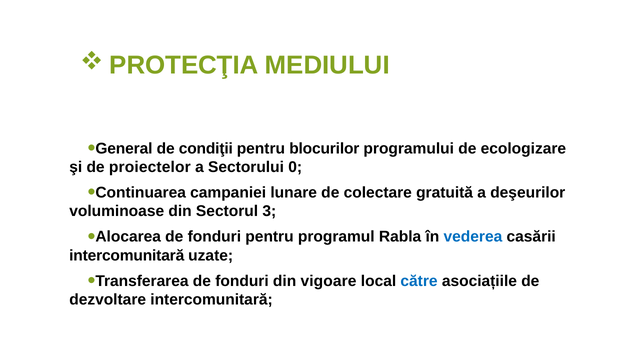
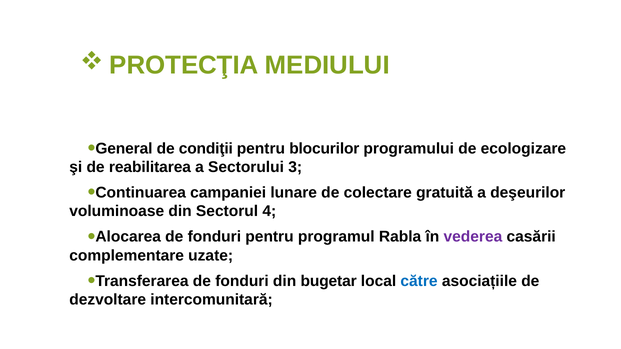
proiectelor: proiectelor -> reabilitarea
0: 0 -> 3
3: 3 -> 4
vederea colour: blue -> purple
intercomunitară at (127, 256): intercomunitară -> complementare
vigoare: vigoare -> bugetar
